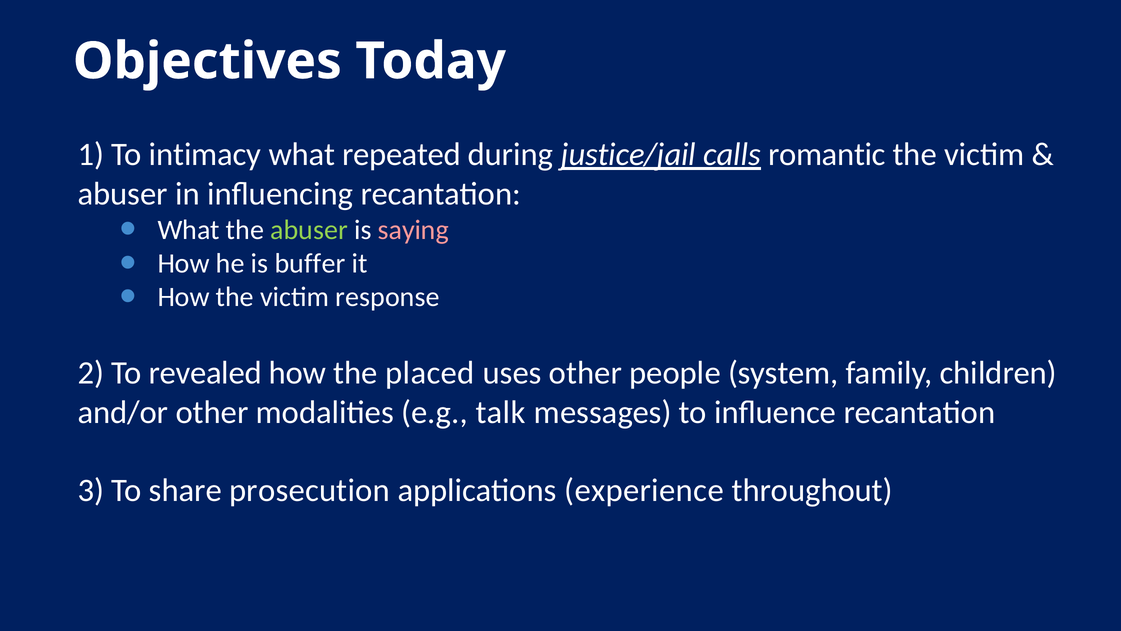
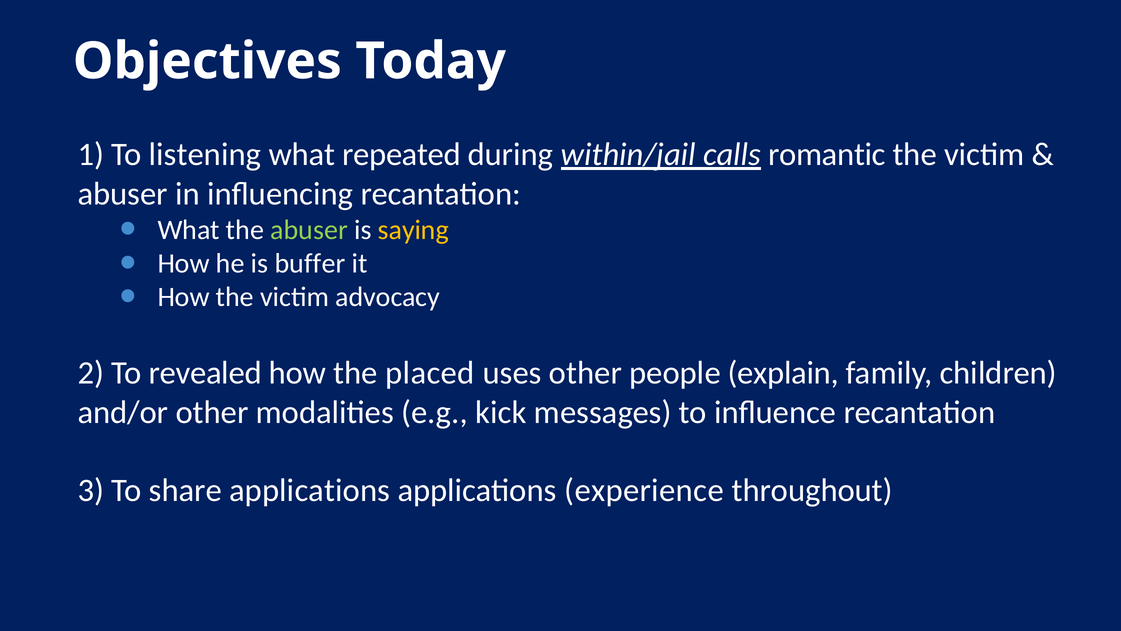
intimacy: intimacy -> listening
justice/jail: justice/jail -> within/jail
saying colour: pink -> yellow
response: response -> advocacy
system: system -> explain
talk: talk -> kick
share prosecution: prosecution -> applications
